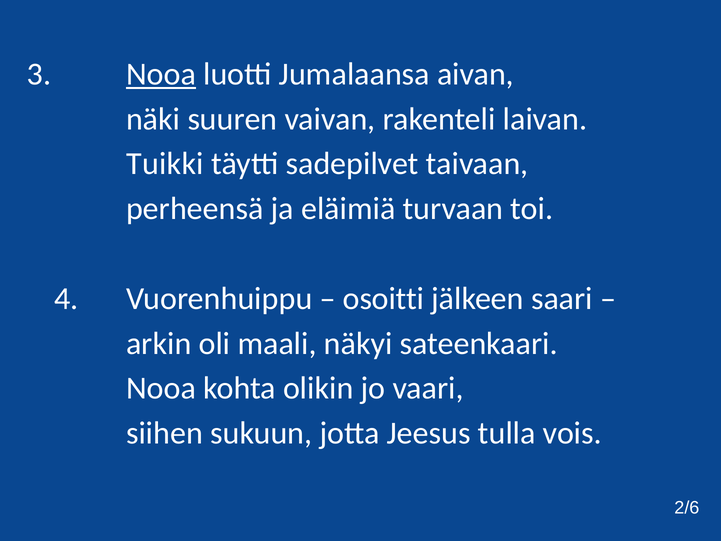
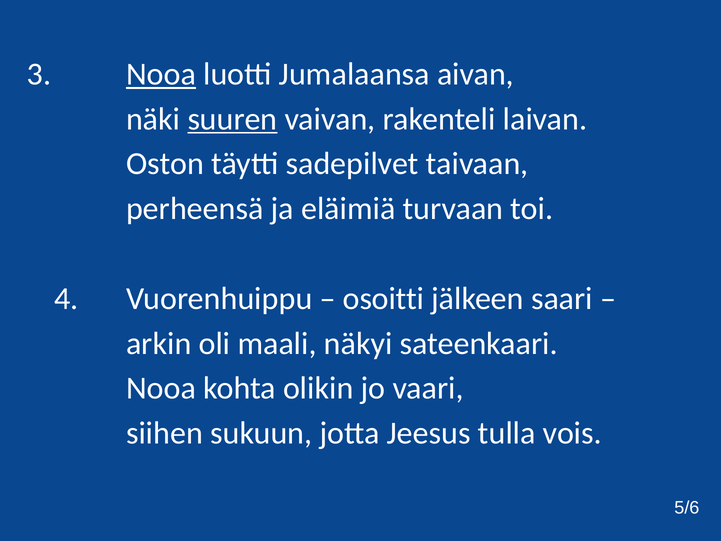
suuren underline: none -> present
Tuikki: Tuikki -> Oston
2/6: 2/6 -> 5/6
